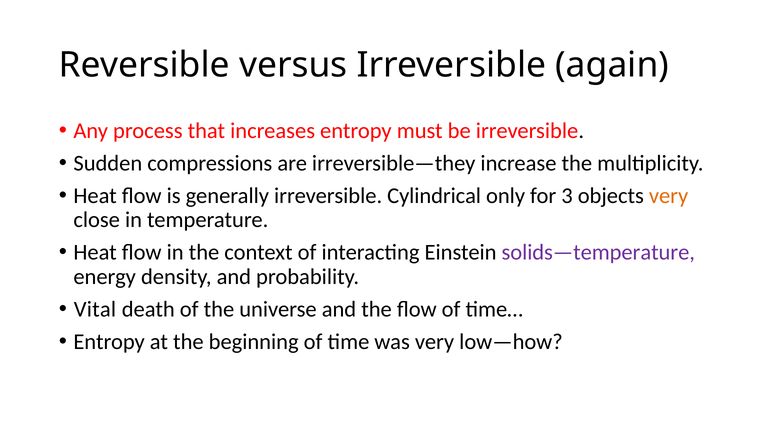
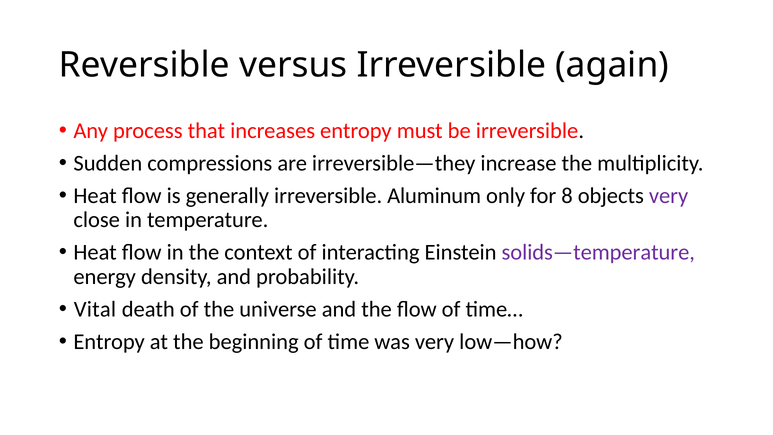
Cylindrical: Cylindrical -> Aluminum
3: 3 -> 8
very at (669, 196) colour: orange -> purple
